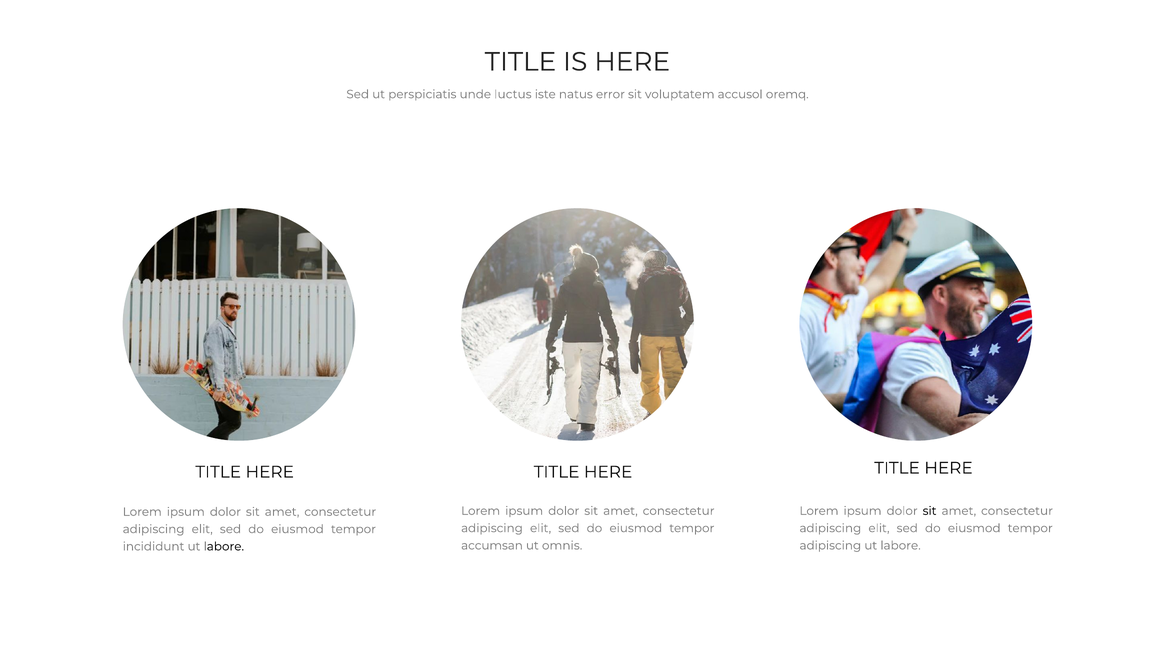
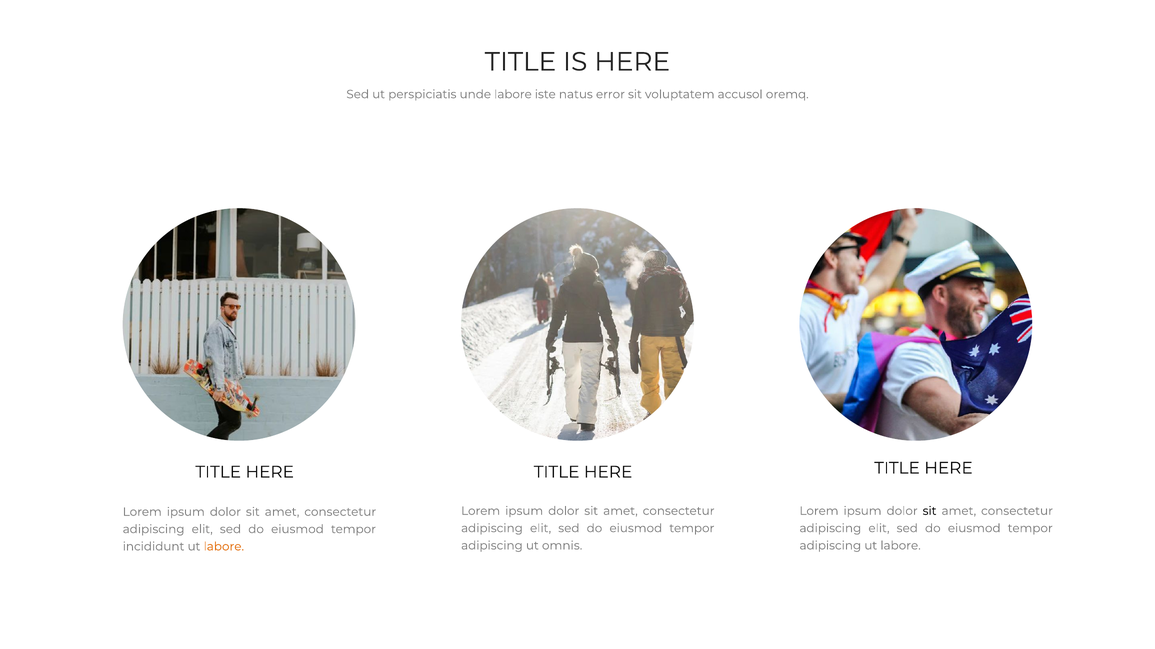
unde luctus: luctus -> labore
accumsan at (492, 546): accumsan -> adipiscing
labore at (224, 547) colour: black -> orange
